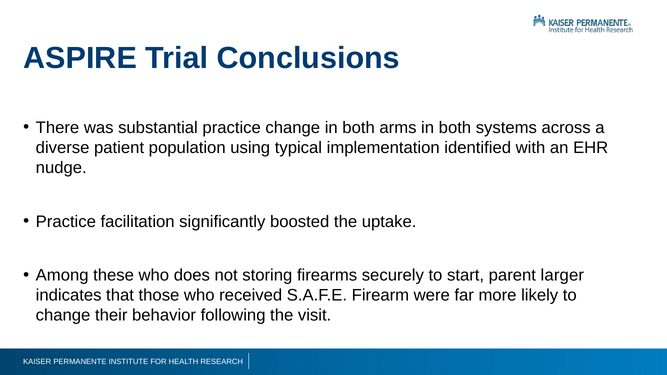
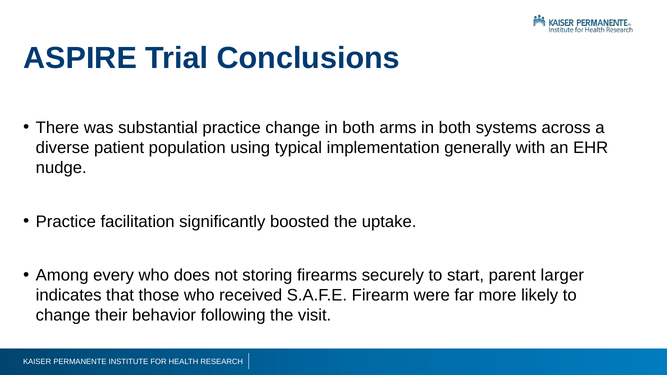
identified: identified -> generally
these: these -> every
